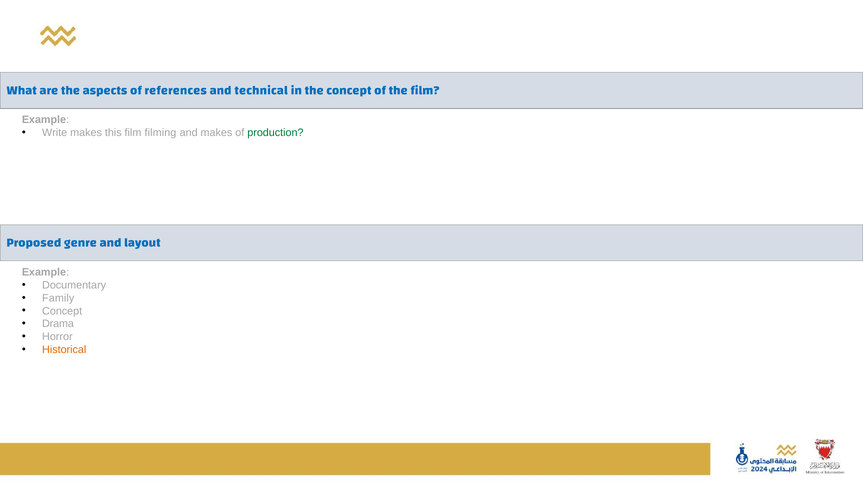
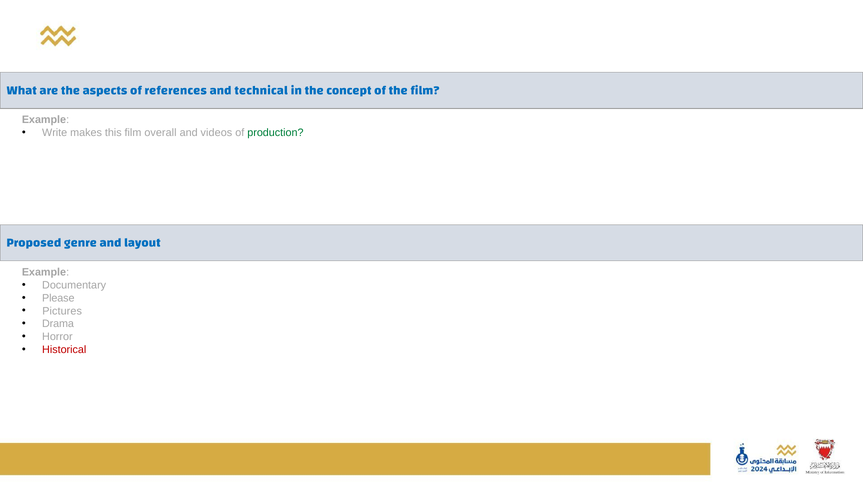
filming: filming -> overall
and makes: makes -> videos
Family: Family -> Please
Concept at (62, 311): Concept -> Pictures
Historical colour: orange -> red
